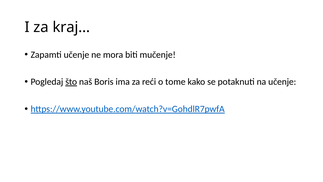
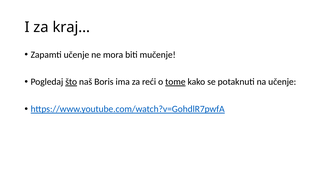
tome underline: none -> present
